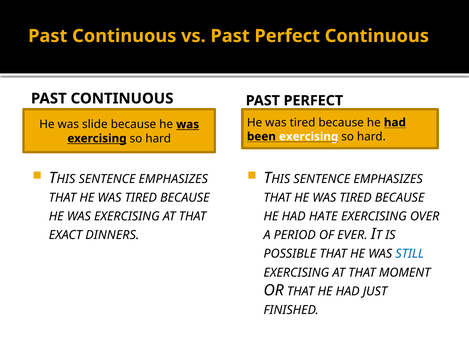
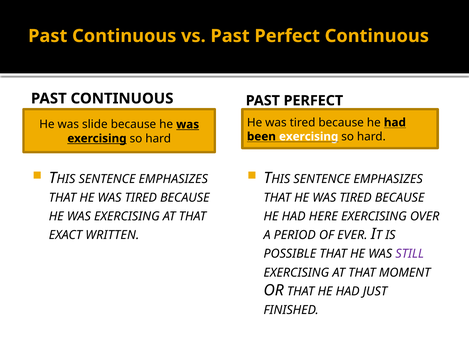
HATE: HATE -> HERE
DINNERS: DINNERS -> WRITTEN
STILL colour: blue -> purple
